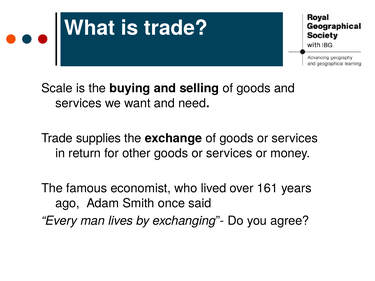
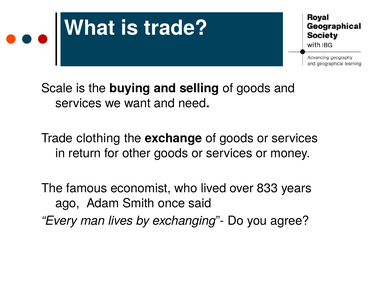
supplies: supplies -> clothing
161: 161 -> 833
